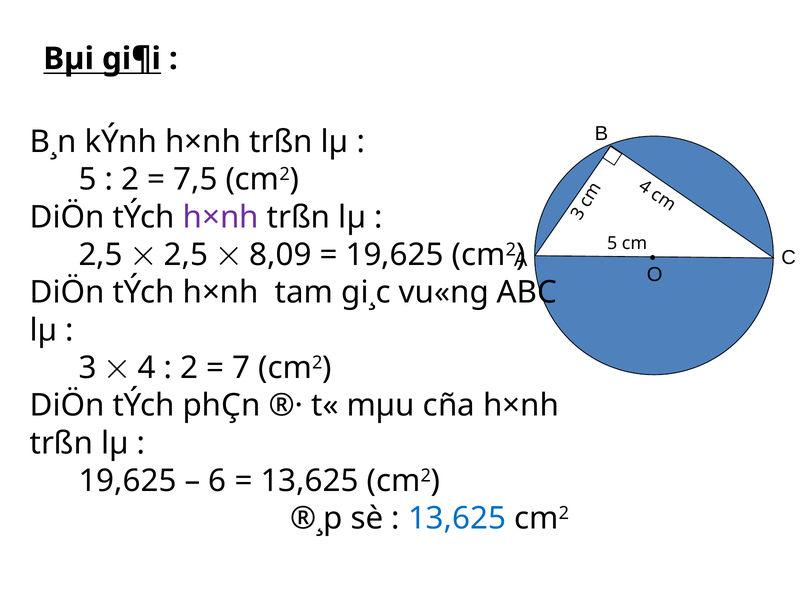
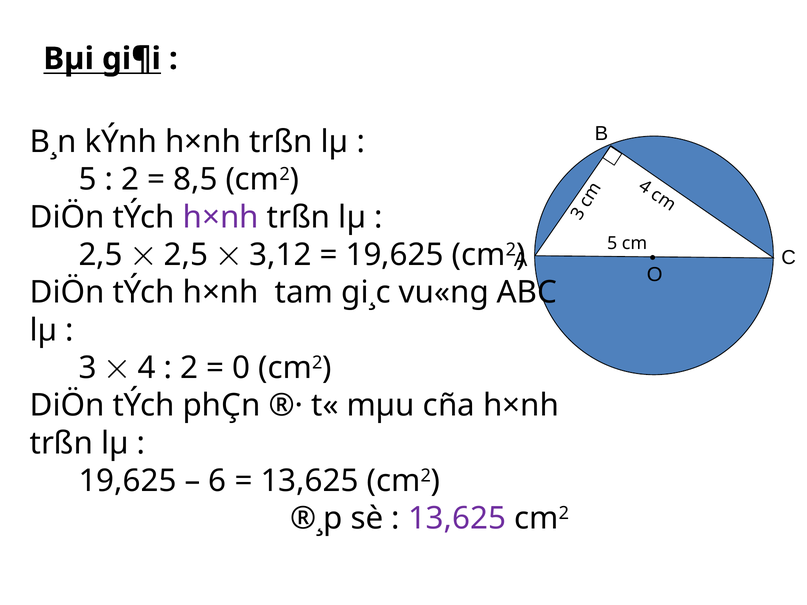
7,5: 7,5 -> 8,5
8,09: 8,09 -> 3,12
7: 7 -> 0
13,625 at (457, 519) colour: blue -> purple
